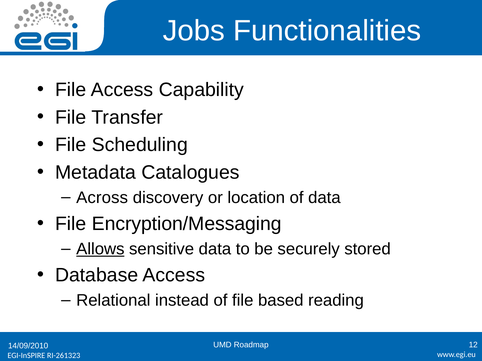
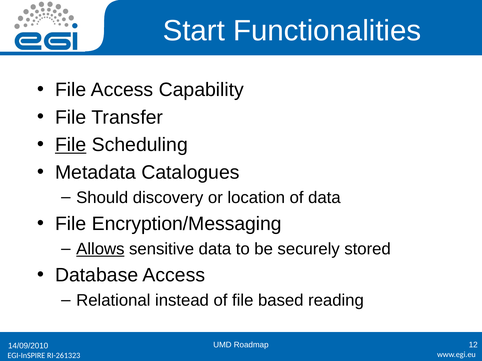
Jobs: Jobs -> Start
File at (71, 145) underline: none -> present
Across: Across -> Should
